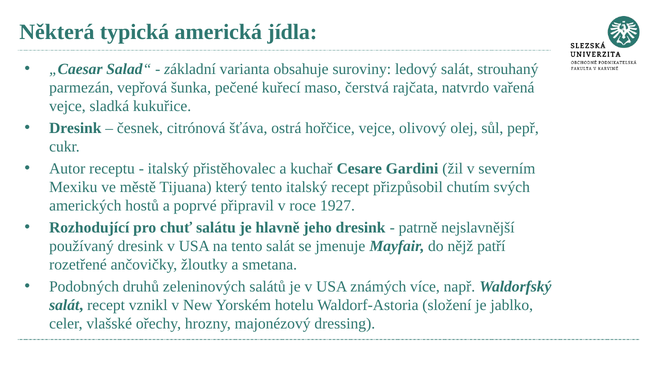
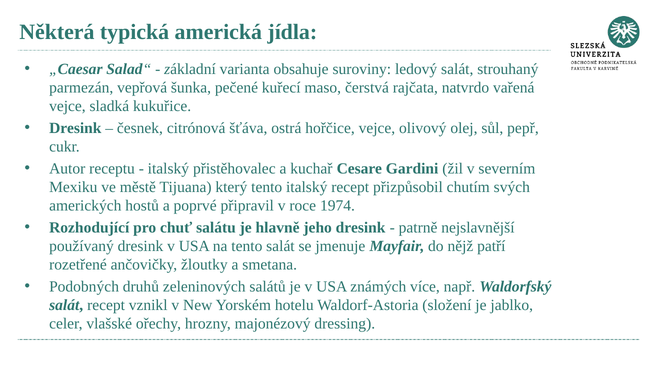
1927: 1927 -> 1974
